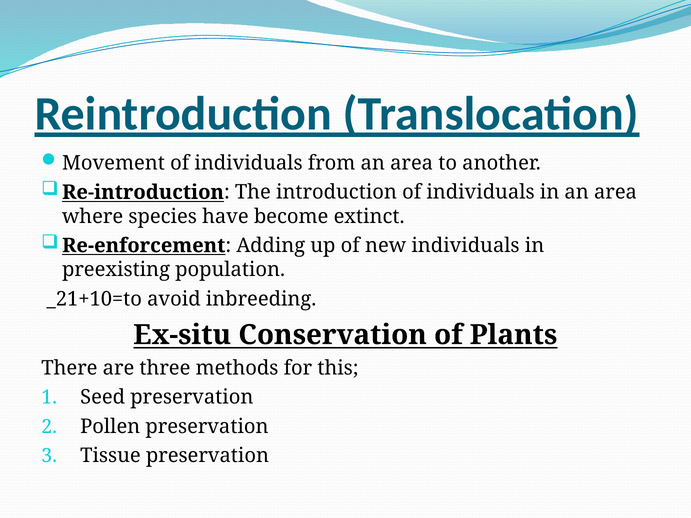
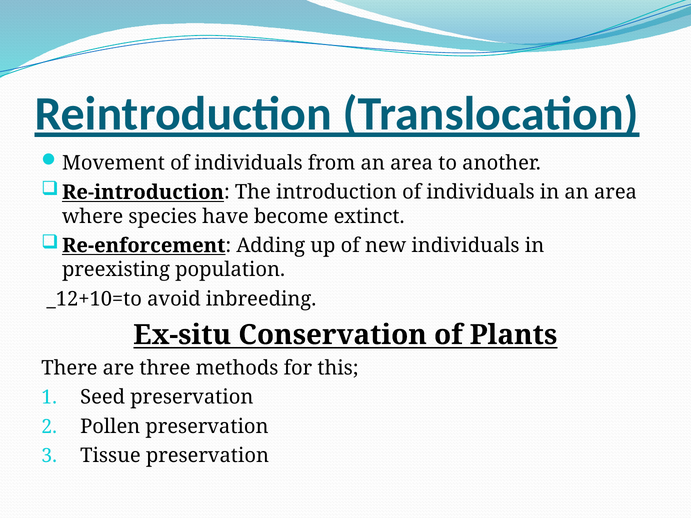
_21+10=to: _21+10=to -> _12+10=to
